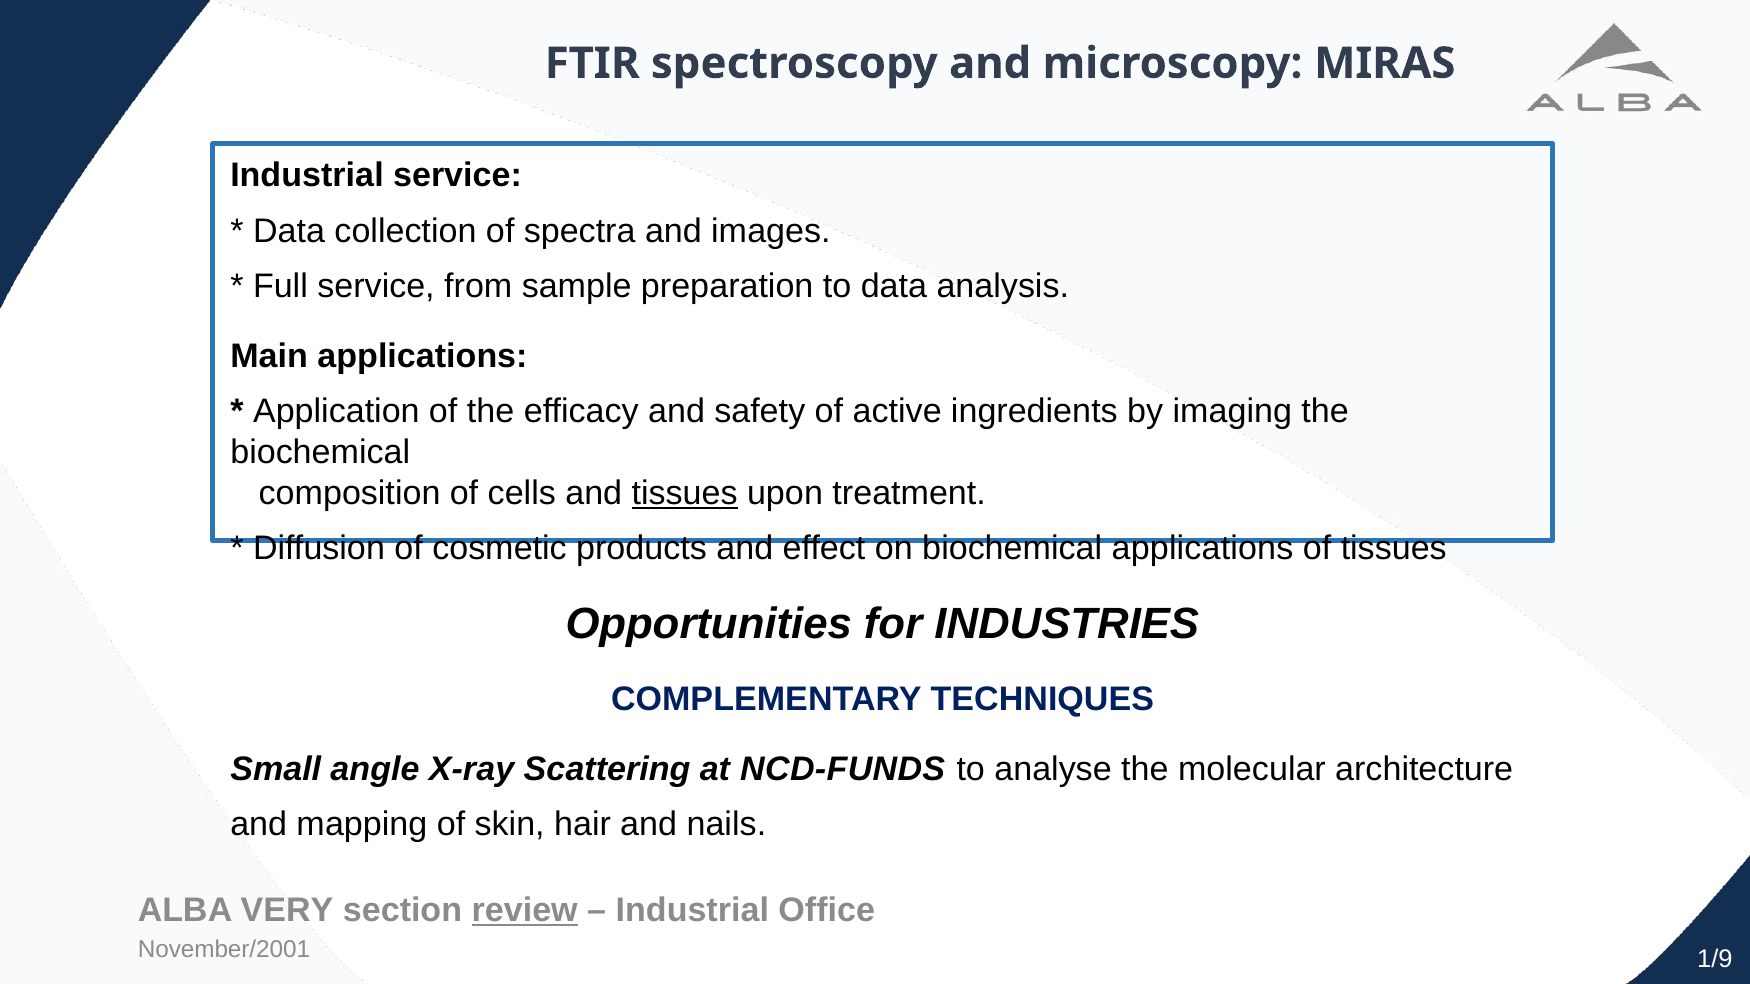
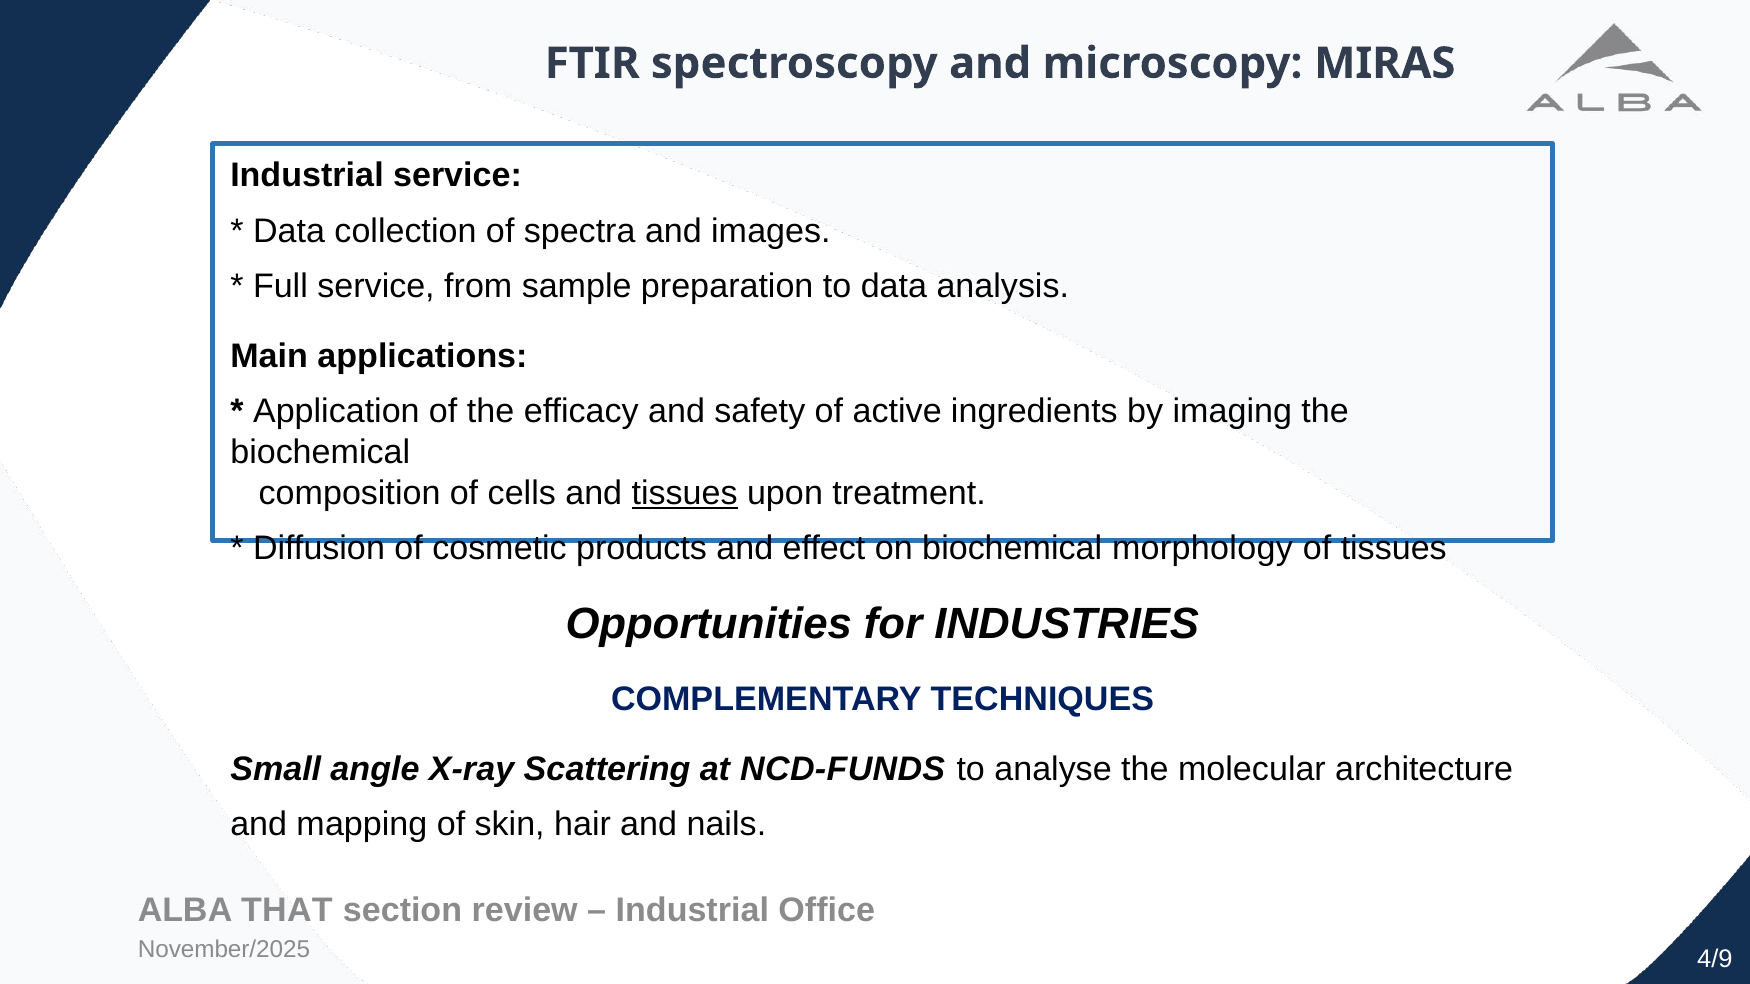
biochemical applications: applications -> morphology
VERY: VERY -> THAT
review underline: present -> none
November/2001: November/2001 -> November/2025
1/9: 1/9 -> 4/9
